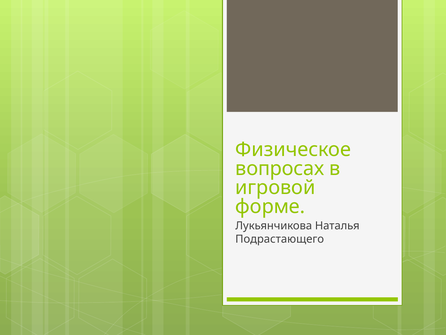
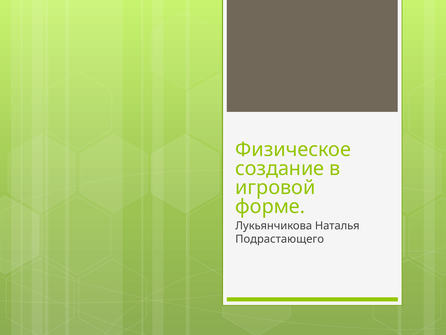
вопросах: вопросах -> создание
